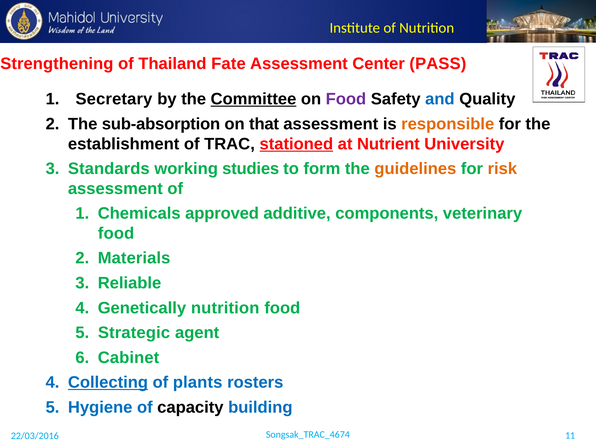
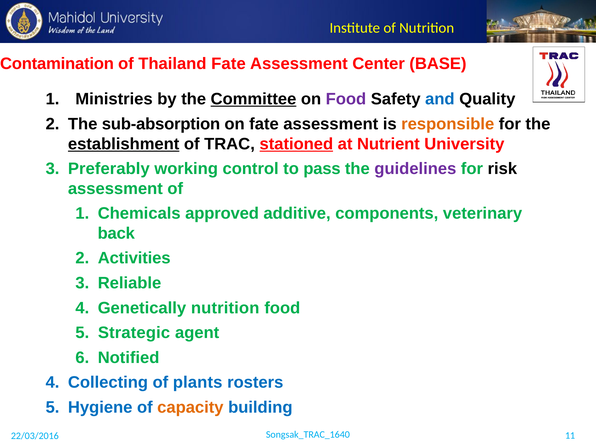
Strengthening: Strengthening -> Contamination
PASS: PASS -> BASE
Secretary: Secretary -> Ministries
on that: that -> fate
establishment underline: none -> present
Standards: Standards -> Preferably
studies: studies -> control
form: form -> pass
guidelines colour: orange -> purple
risk colour: orange -> black
food at (116, 233): food -> back
Materials: Materials -> Activities
Cabinet: Cabinet -> Notified
Collecting underline: present -> none
capacity colour: black -> orange
Songsak_TRAC_4674: Songsak_TRAC_4674 -> Songsak_TRAC_1640
